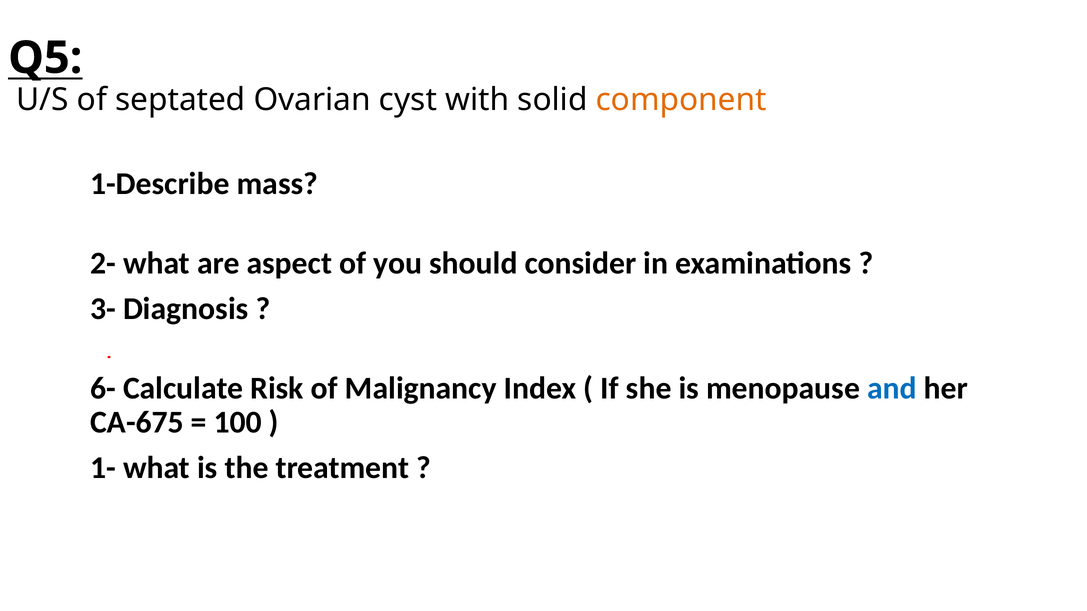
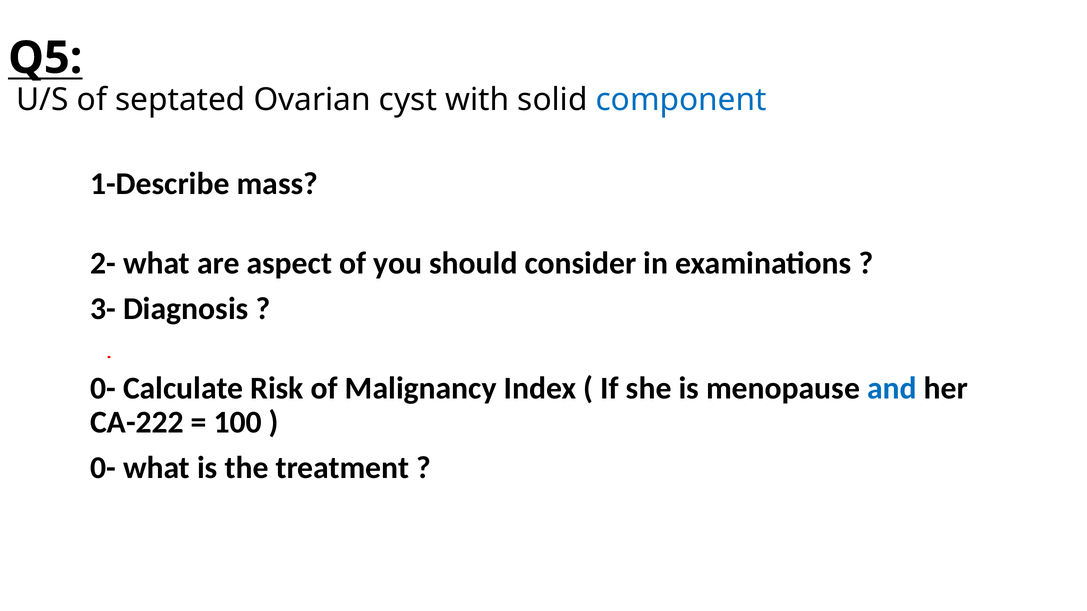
component at (681, 100) colour: orange -> blue
6- at (103, 389): 6- -> 0-
CA-675: CA-675 -> CA-222
1- at (103, 468): 1- -> 0-
